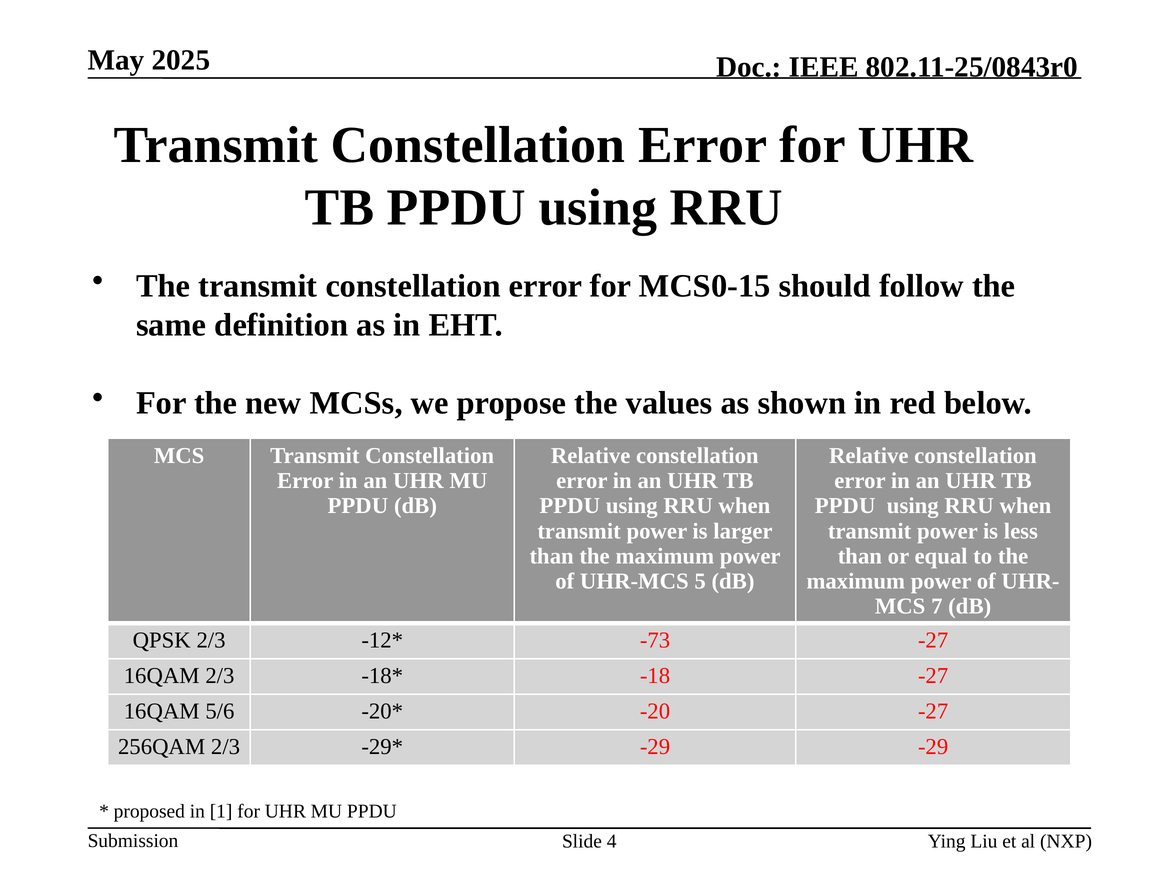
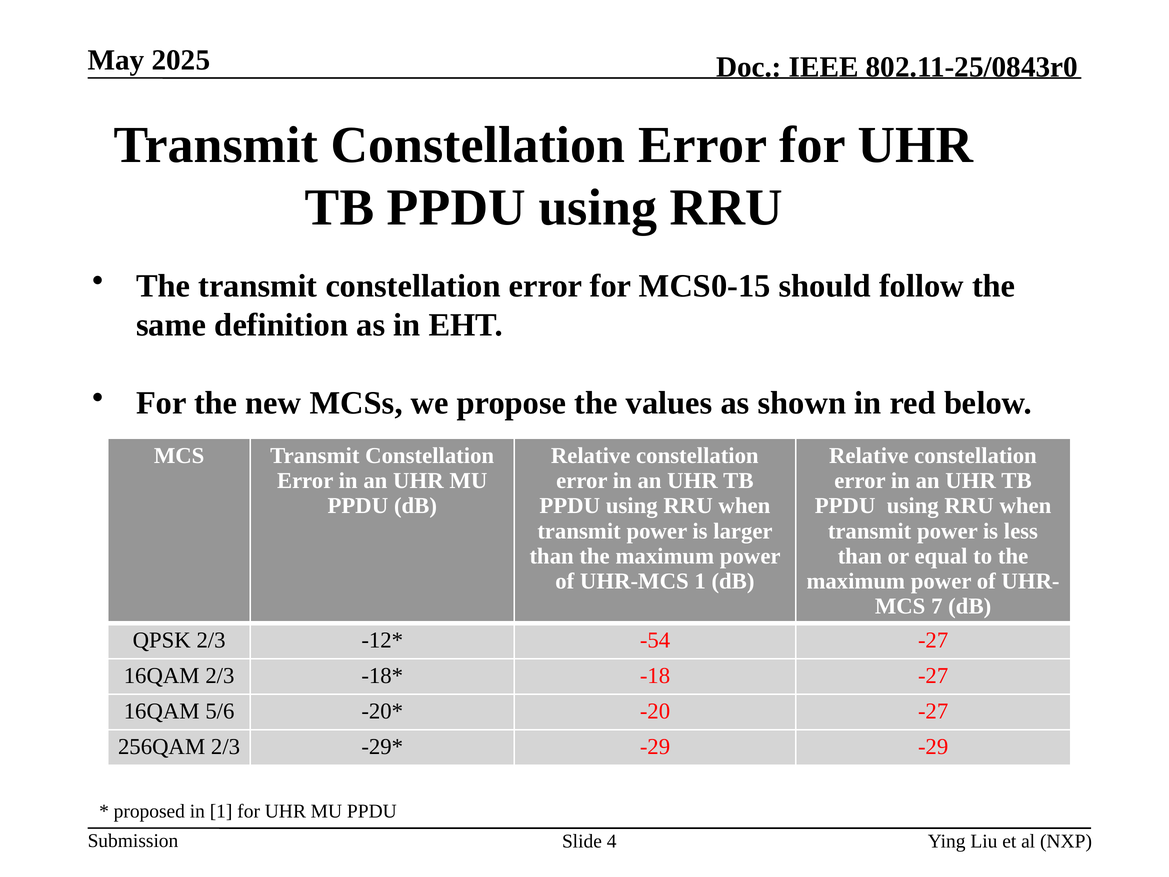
UHR-MCS 5: 5 -> 1
-73: -73 -> -54
